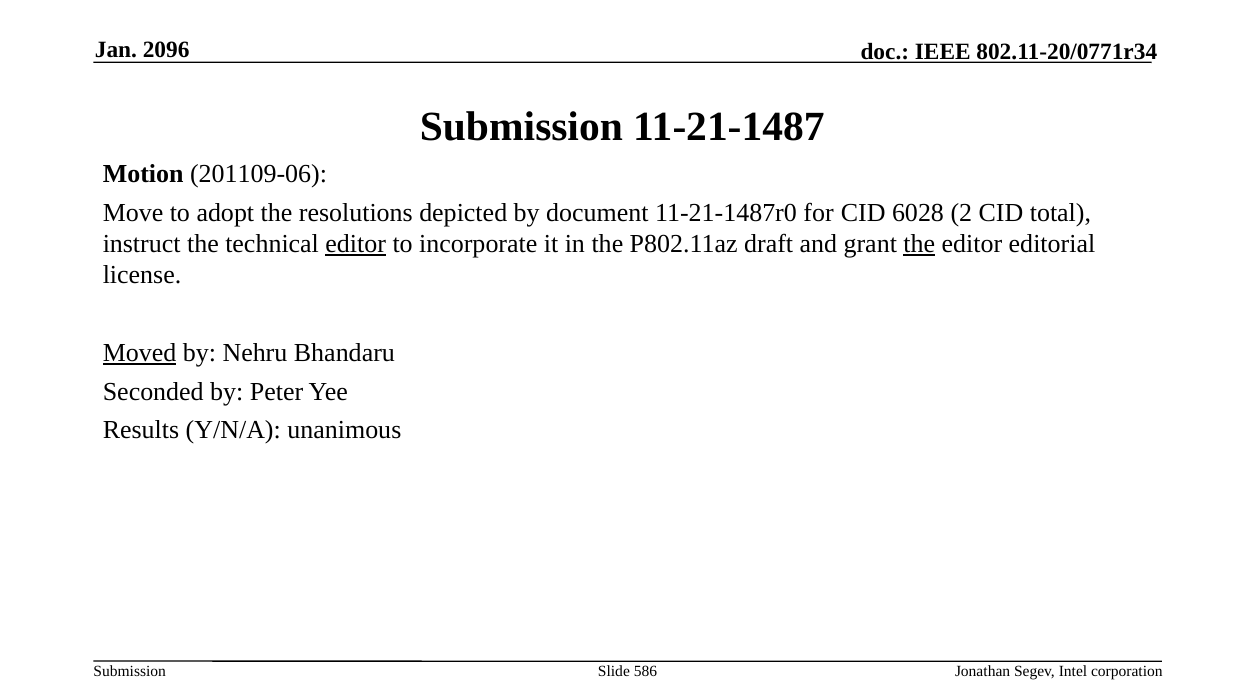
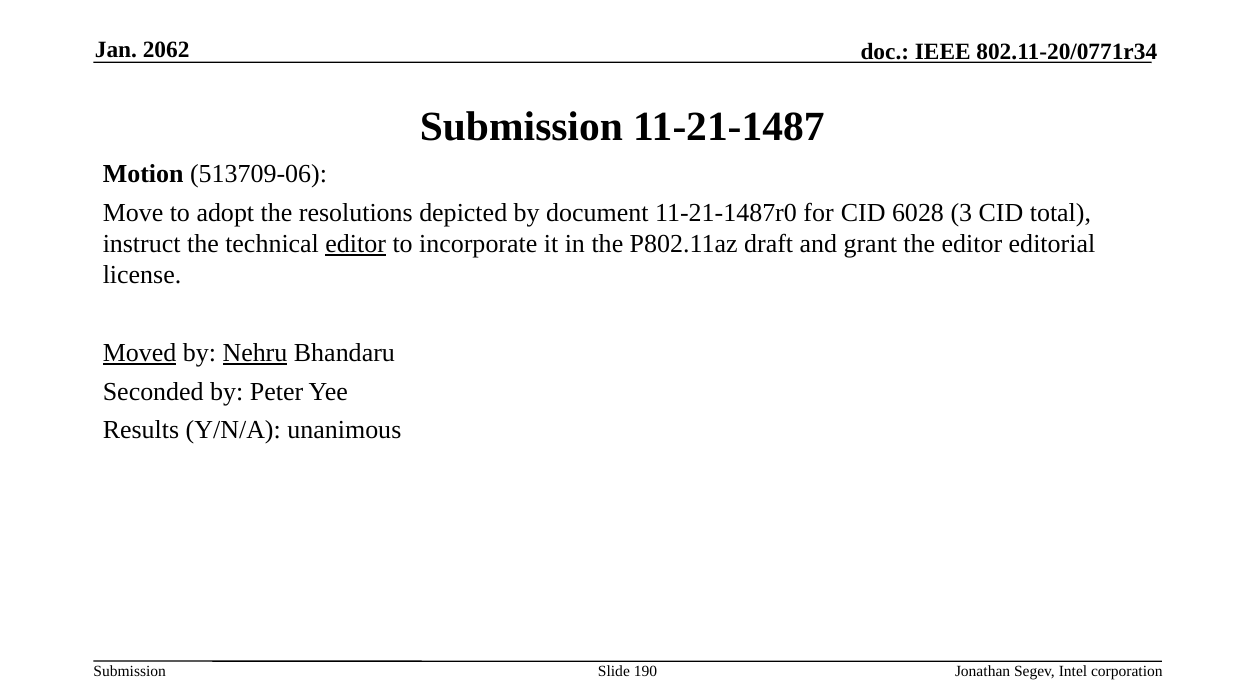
2096: 2096 -> 2062
201109-06: 201109-06 -> 513709-06
2: 2 -> 3
the at (919, 244) underline: present -> none
Nehru underline: none -> present
586: 586 -> 190
